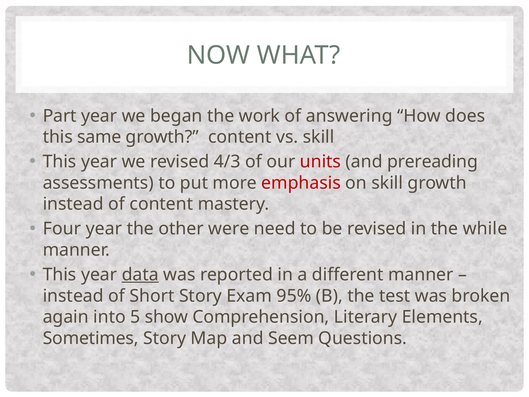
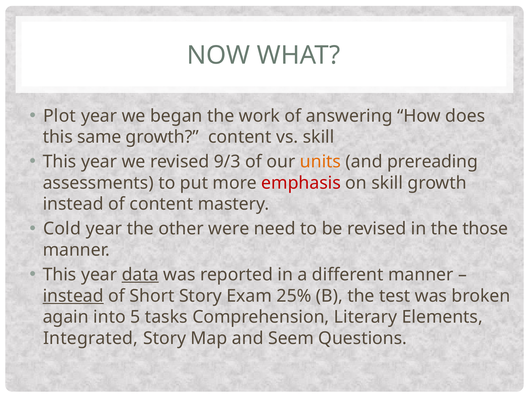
Part: Part -> Plot
4/3: 4/3 -> 9/3
units colour: red -> orange
Four: Four -> Cold
while: while -> those
instead at (73, 296) underline: none -> present
95%: 95% -> 25%
show: show -> tasks
Sometimes: Sometimes -> Integrated
